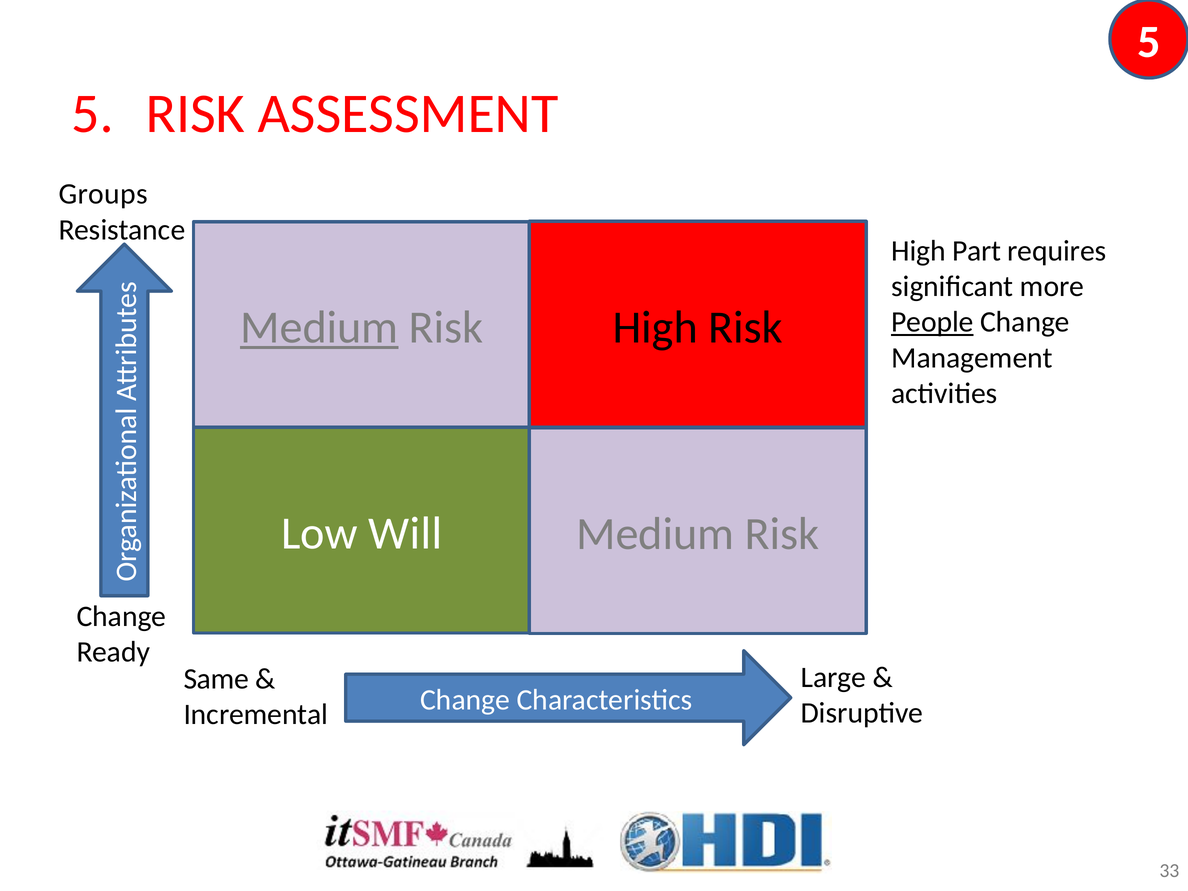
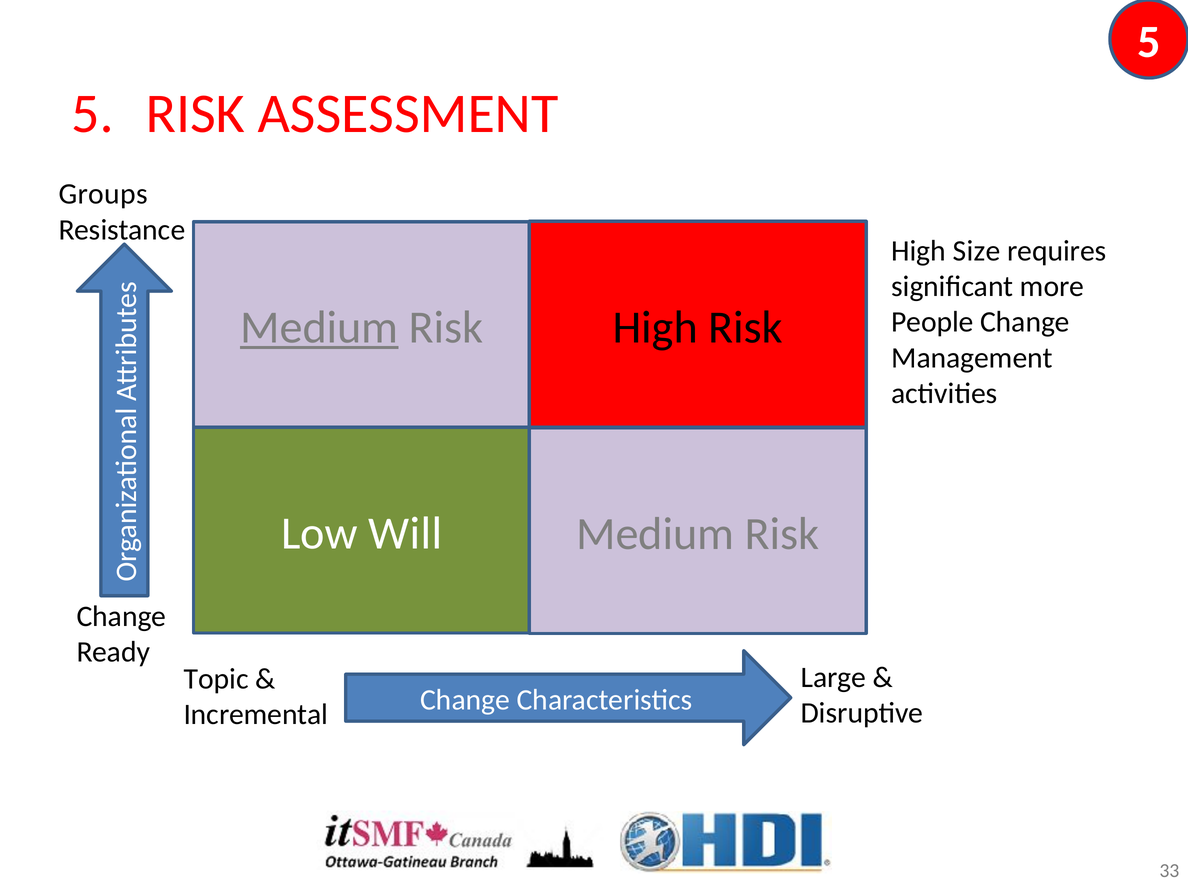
Part: Part -> Size
People underline: present -> none
Same: Same -> Topic
